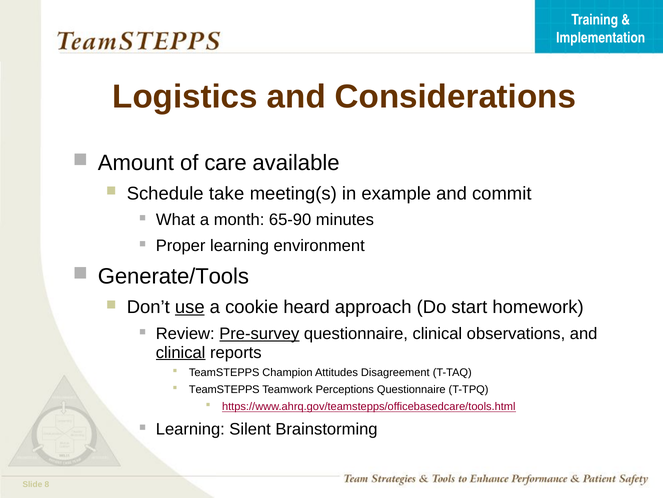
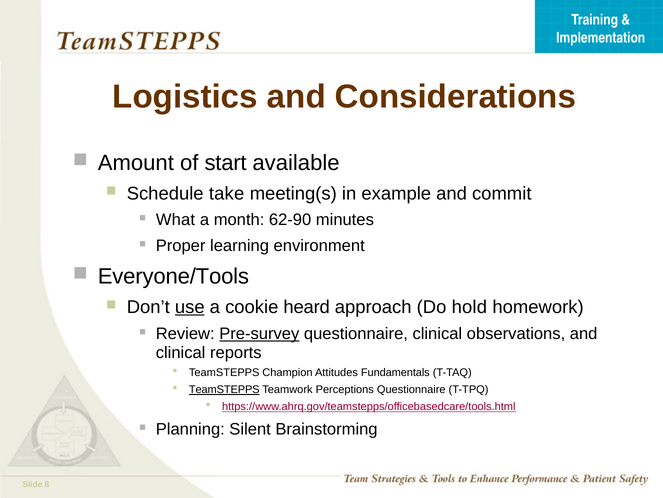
care: care -> start
65-90: 65-90 -> 62-90
Generate/Tools: Generate/Tools -> Everyone/Tools
start: start -> hold
clinical at (181, 352) underline: present -> none
Disagreement: Disagreement -> Fundamentals
TeamSTEPPS at (224, 389) underline: none -> present
Learning at (190, 429): Learning -> Planning
